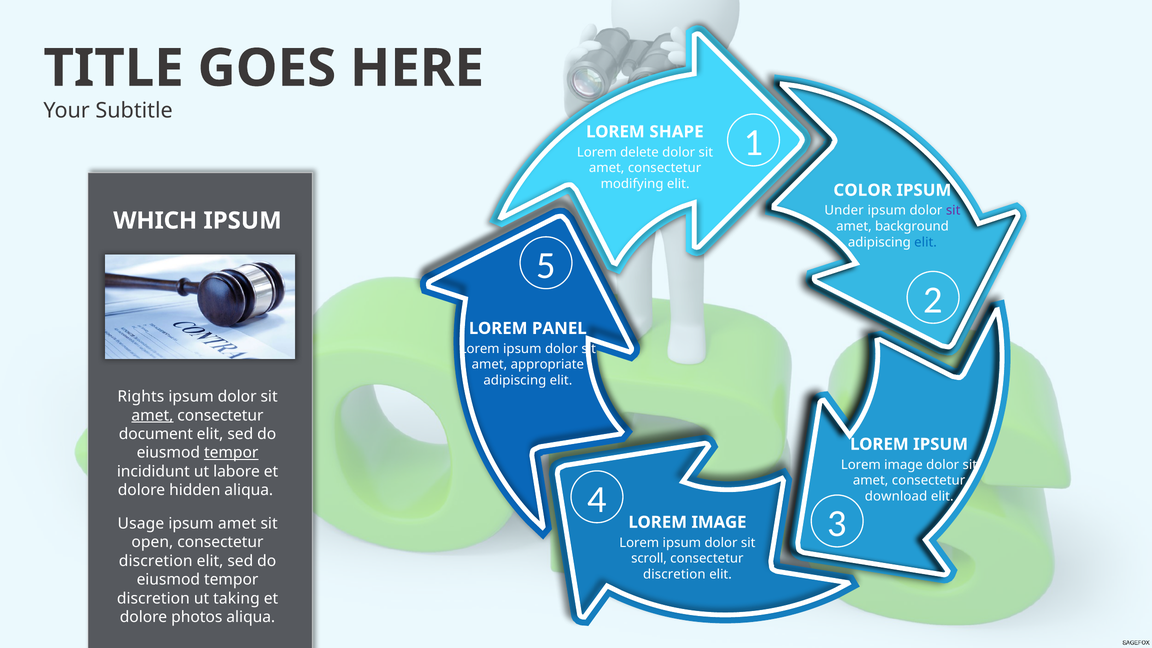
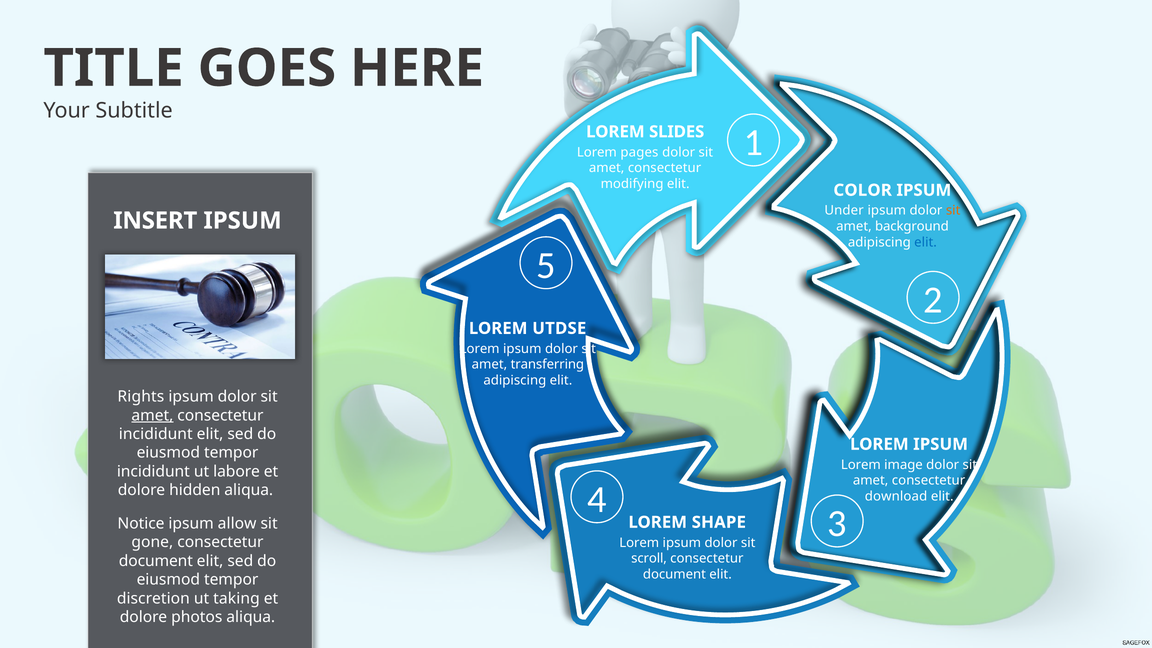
SHAPE: SHAPE -> SLIDES
delete: delete -> pages
sit at (953, 211) colour: purple -> orange
WHICH: WHICH -> INSERT
PANEL: PANEL -> UTDSE
appropriate: appropriate -> transferring
document at (156, 434): document -> incididunt
tempor at (231, 453) underline: present -> none
Usage: Usage -> Notice
ipsum amet: amet -> allow
IMAGE at (719, 522): IMAGE -> SHAPE
open: open -> gone
discretion at (156, 561): discretion -> document
discretion at (674, 574): discretion -> document
